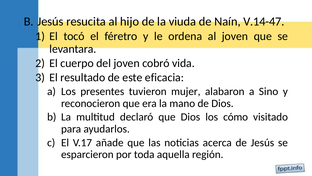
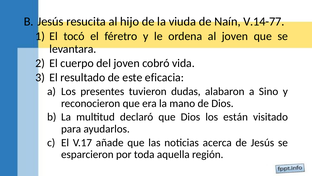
V.14-47: V.14-47 -> V.14-77
mujer: mujer -> dudas
cómo: cómo -> están
